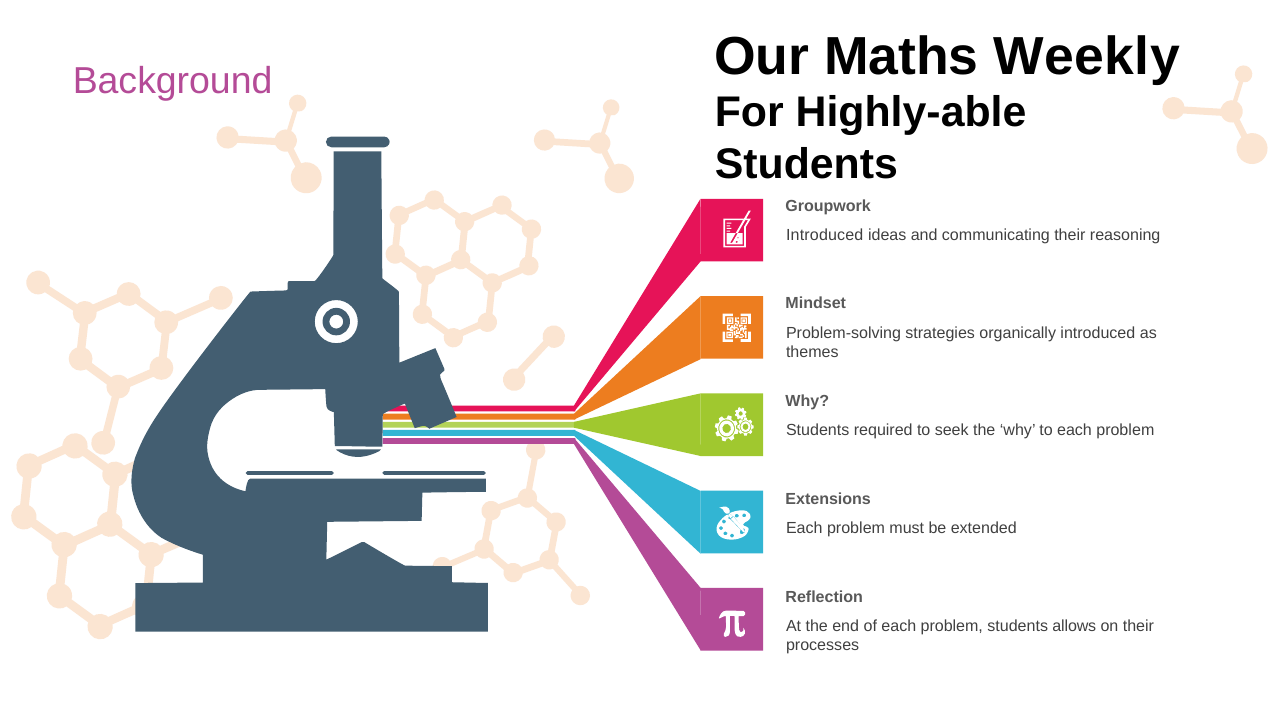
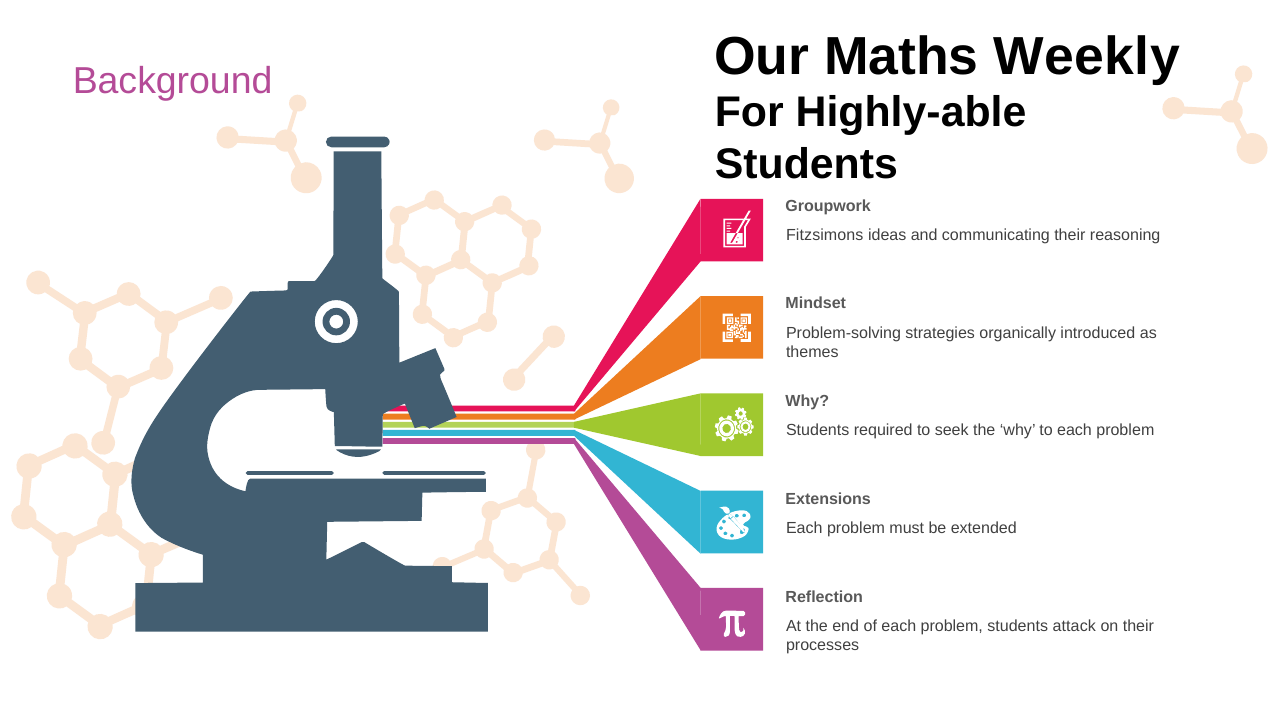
Introduced at (825, 235): Introduced -> Fitzsimons
allows: allows -> attack
